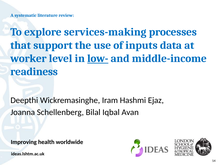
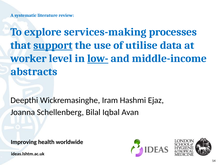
support underline: none -> present
inputs: inputs -> utilise
readiness: readiness -> abstracts
